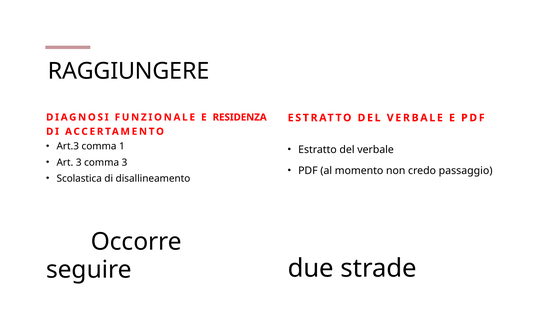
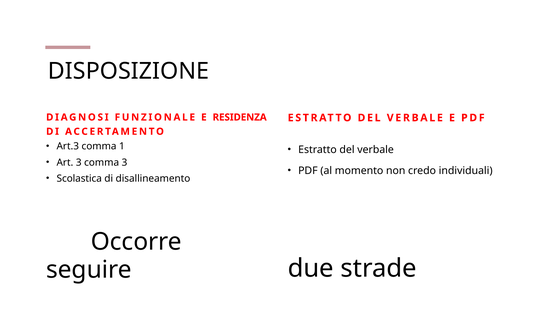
RAGGIUNGERE: RAGGIUNGERE -> DISPOSIZIONE
passaggio: passaggio -> individuali
